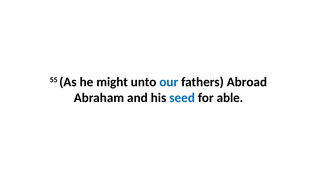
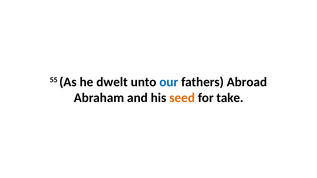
might: might -> dwelt
seed colour: blue -> orange
able: able -> take
